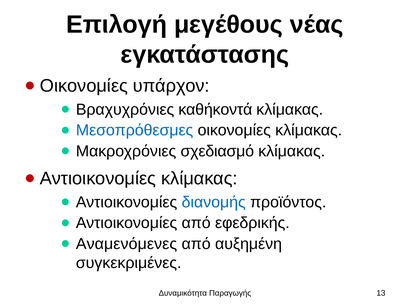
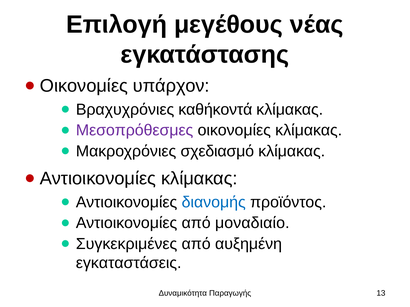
Μεσοπρόθεσμες colour: blue -> purple
εφεδρικής: εφεδρικής -> μοναδιαίο
Αναμενόμενες: Αναμενόμενες -> Συγκεκριμένες
συγκεκριμένες: συγκεκριμένες -> εγκαταστάσεις
